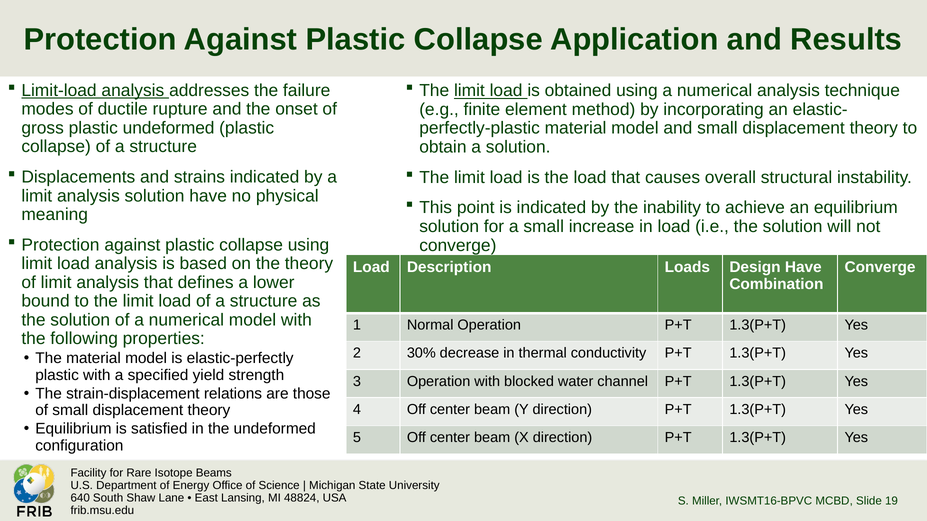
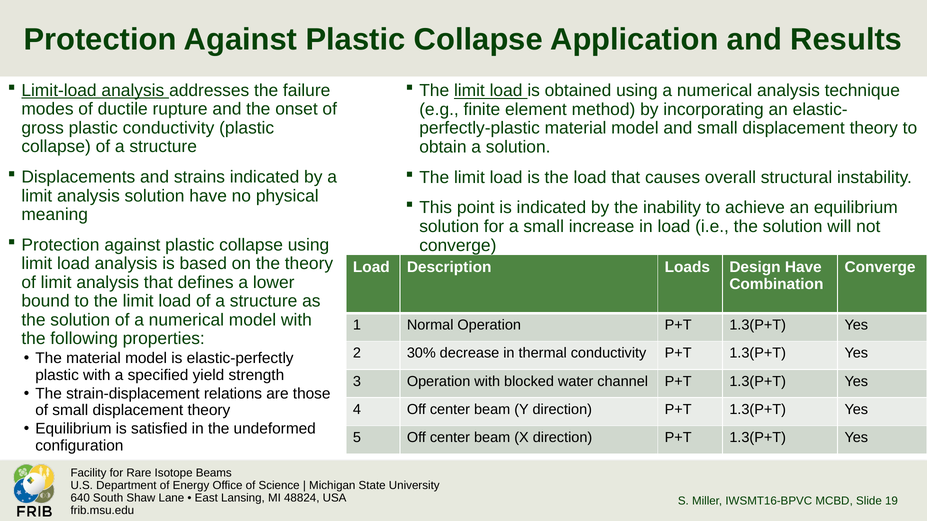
plastic undeformed: undeformed -> conductivity
